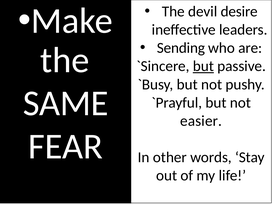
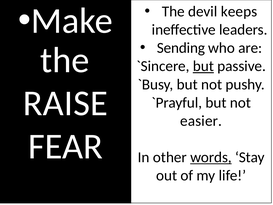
desire: desire -> keeps
SAME: SAME -> RAISE
words underline: none -> present
